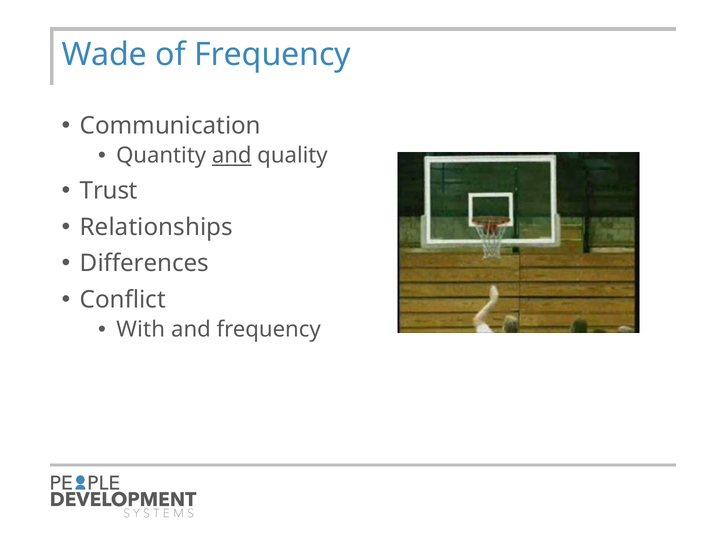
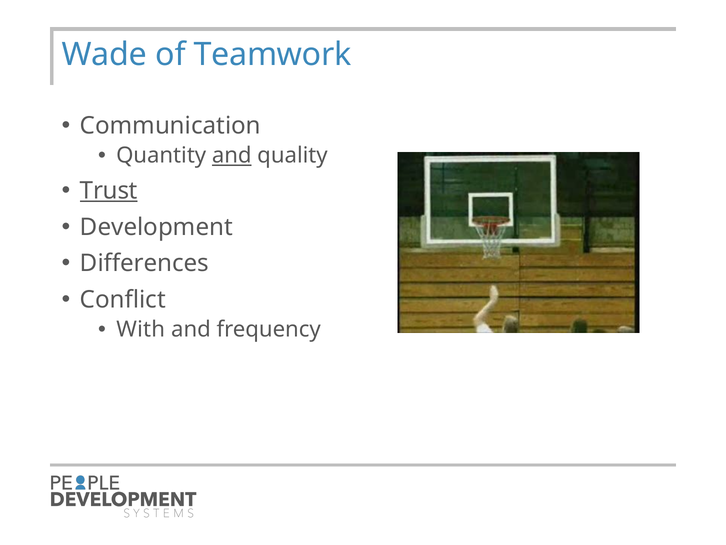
of Frequency: Frequency -> Teamwork
Trust underline: none -> present
Relationships: Relationships -> Development
